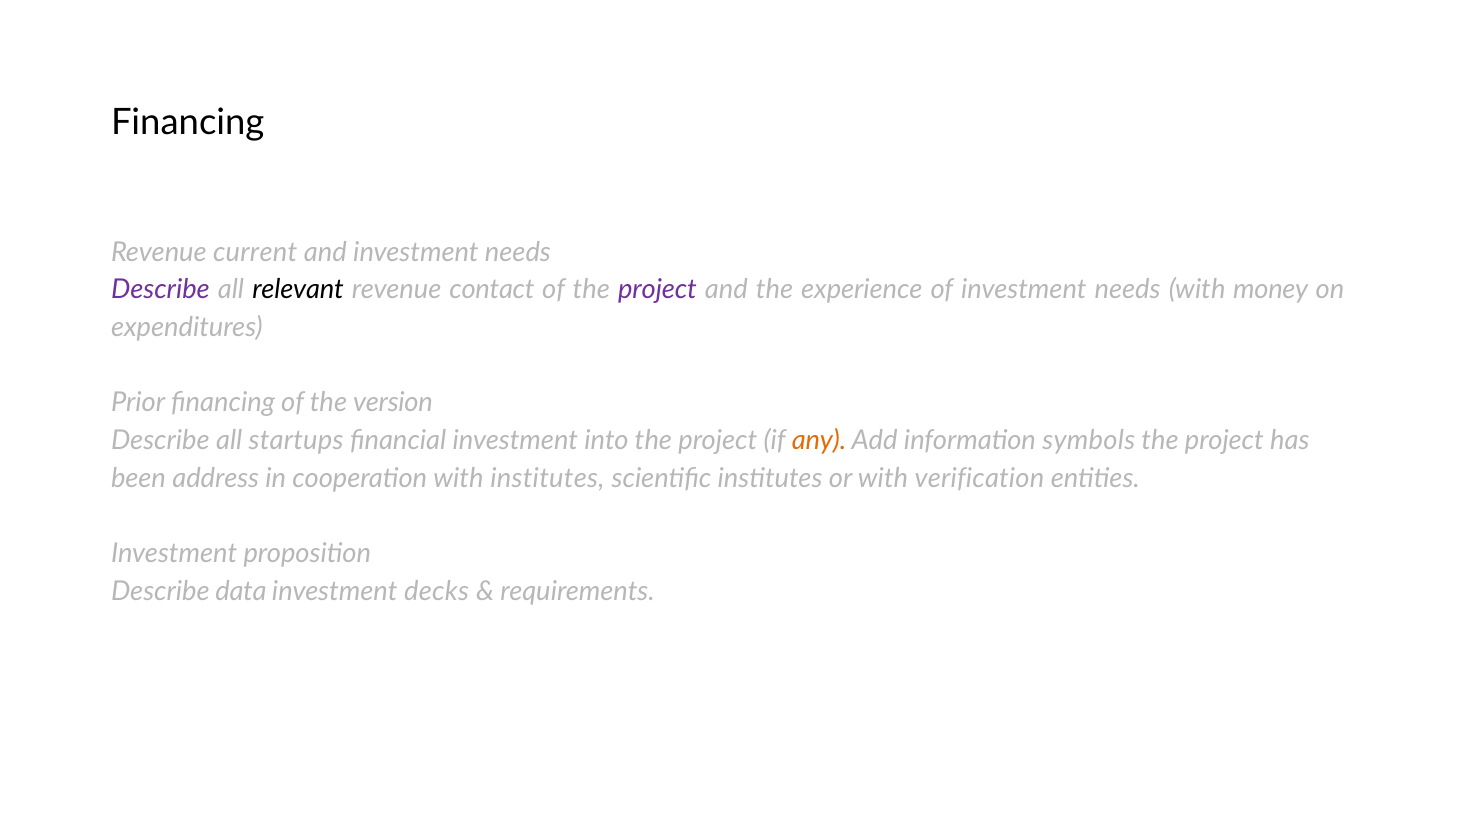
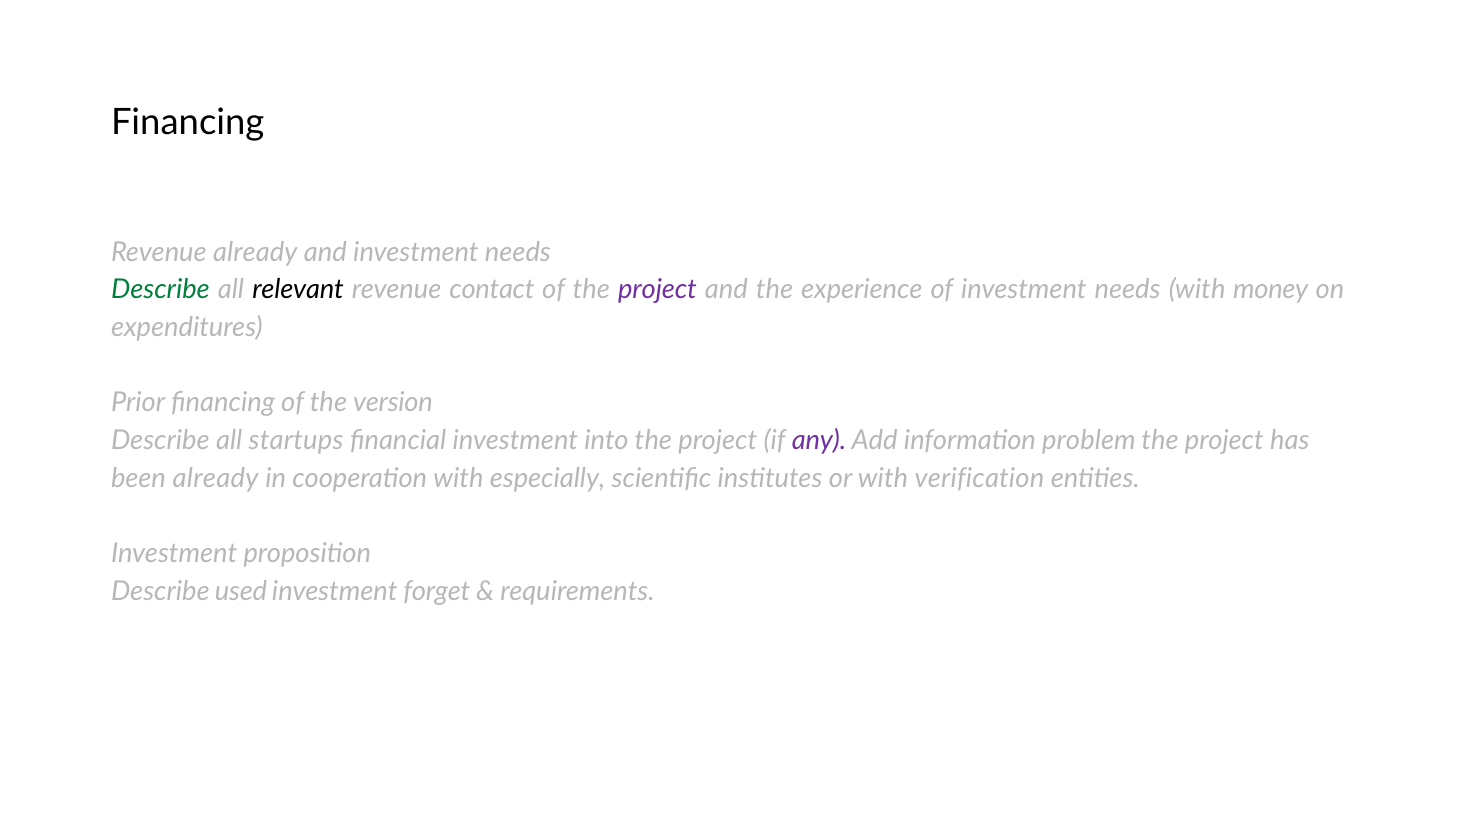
Revenue current: current -> already
Describe at (160, 290) colour: purple -> green
any colour: orange -> purple
symbols: symbols -> problem
been address: address -> already
with institutes: institutes -> especially
data: data -> used
decks: decks -> forget
